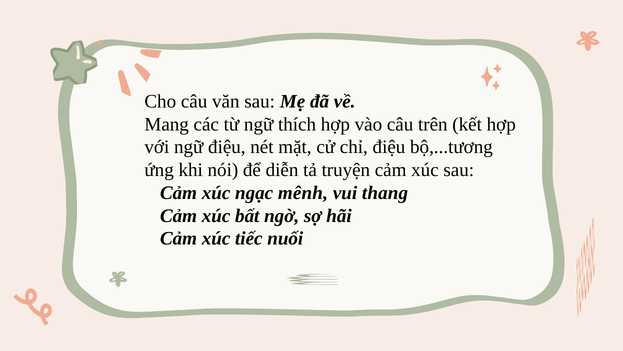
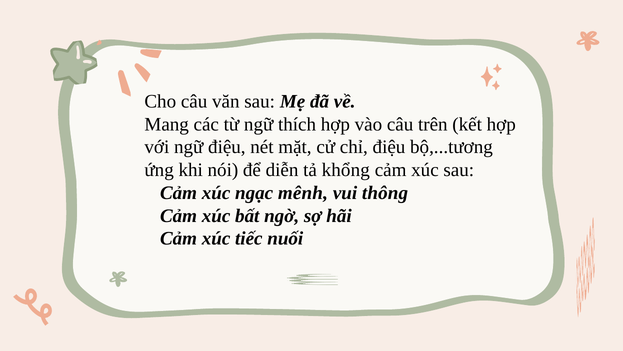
truyện: truyện -> khổng
thang: thang -> thông
